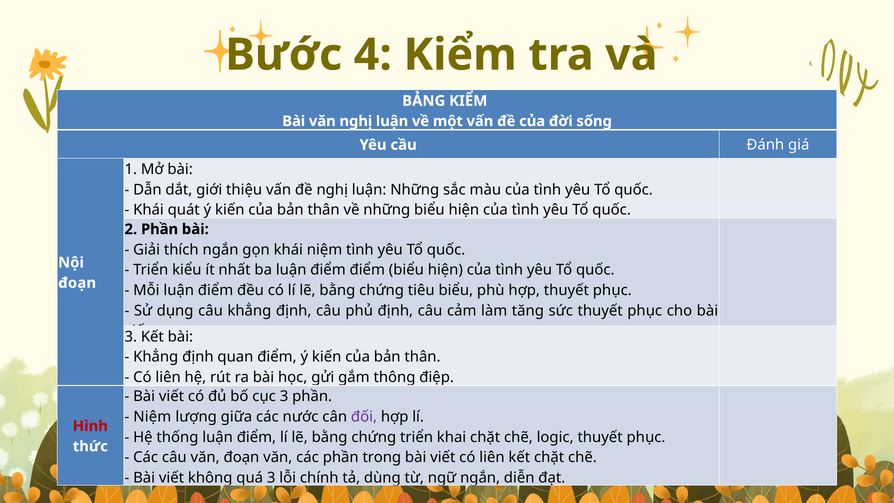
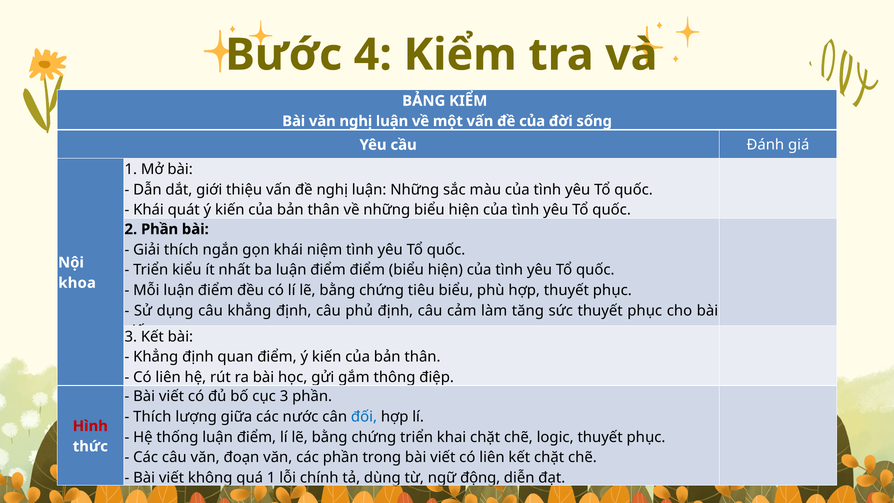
đoạn at (77, 283): đoạn -> khoa
Niệm at (152, 417): Niệm -> Thích
đối colour: purple -> blue
quá 3: 3 -> 1
ngữ ngắn: ngắn -> động
